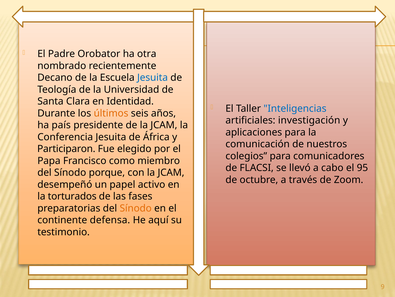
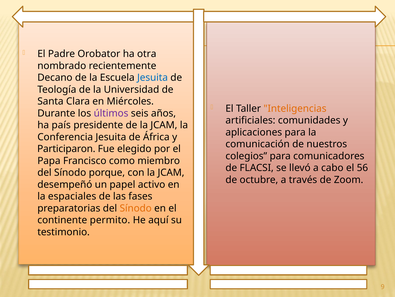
Identidad: Identidad -> Miércoles
Inteligencias colour: blue -> orange
últimos colour: orange -> purple
investigación: investigación -> comunidades
95: 95 -> 56
torturados: torturados -> espaciales
defensa: defensa -> permito
